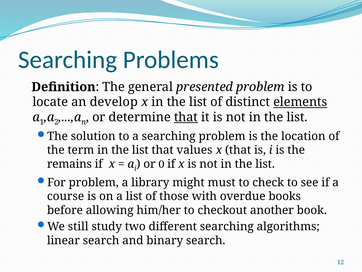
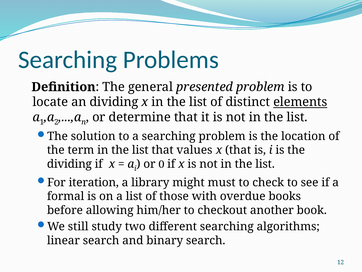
an develop: develop -> dividing
that at (186, 117) underline: present -> none
remains at (69, 164): remains -> dividing
For problem: problem -> iteration
course: course -> formal
